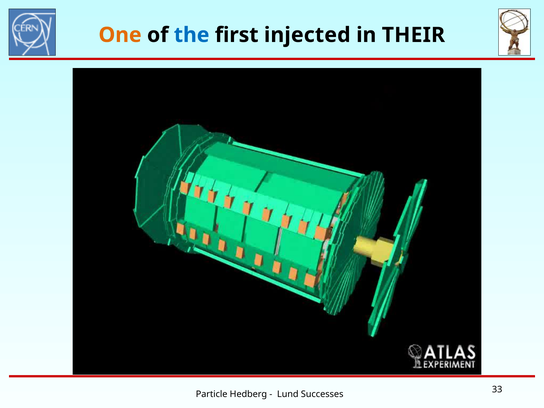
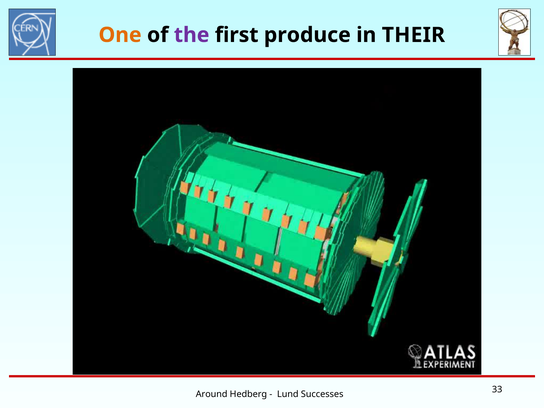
the colour: blue -> purple
injected: injected -> produce
Particle: Particle -> Around
